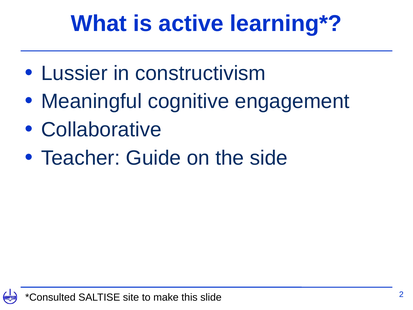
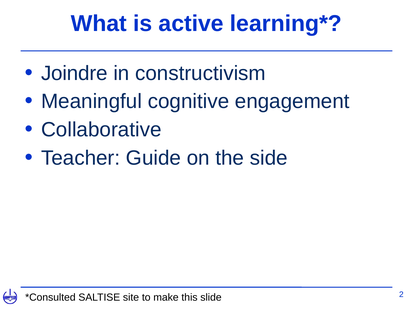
Lussier: Lussier -> Joindre
